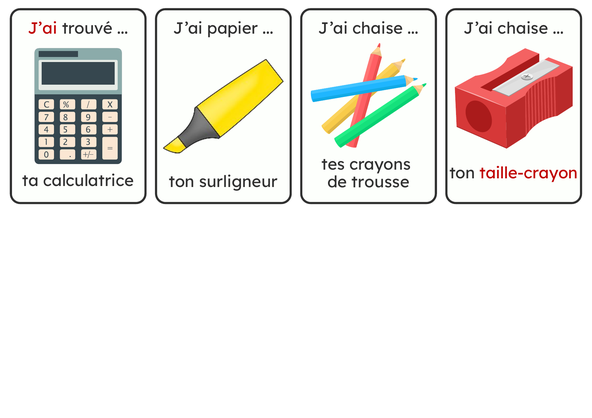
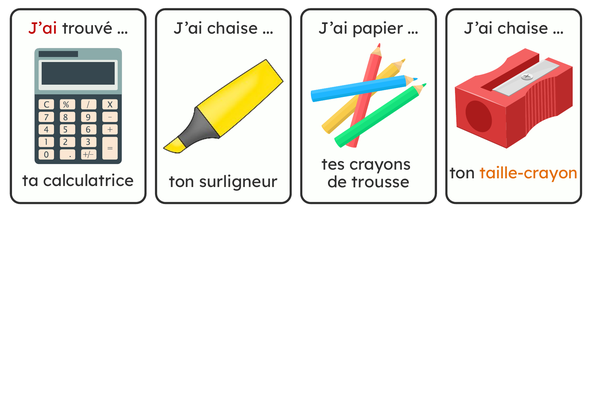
papier at (233, 28): papier -> chaise
chaise at (378, 28): chaise -> papier
taille-crayon colour: red -> orange
